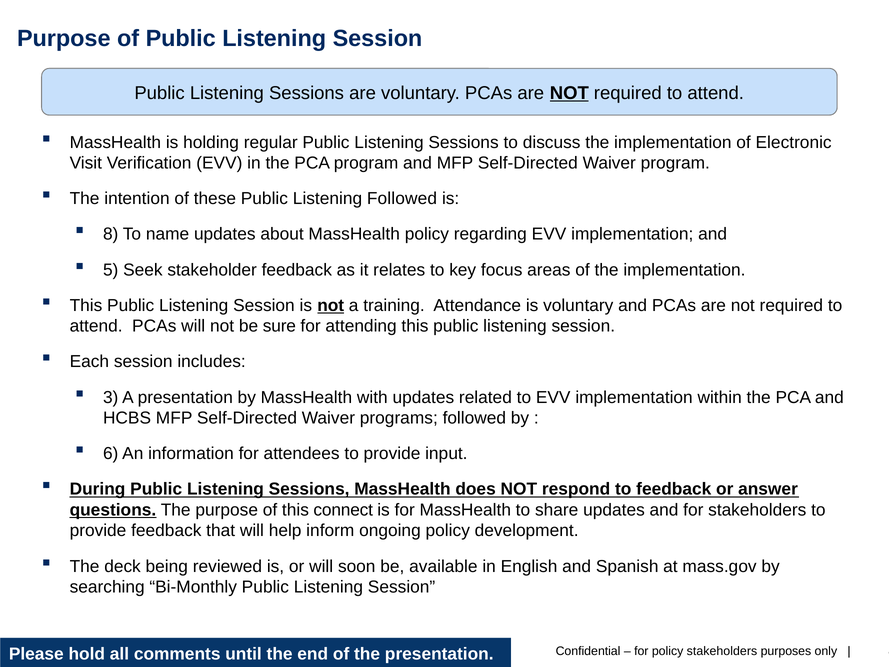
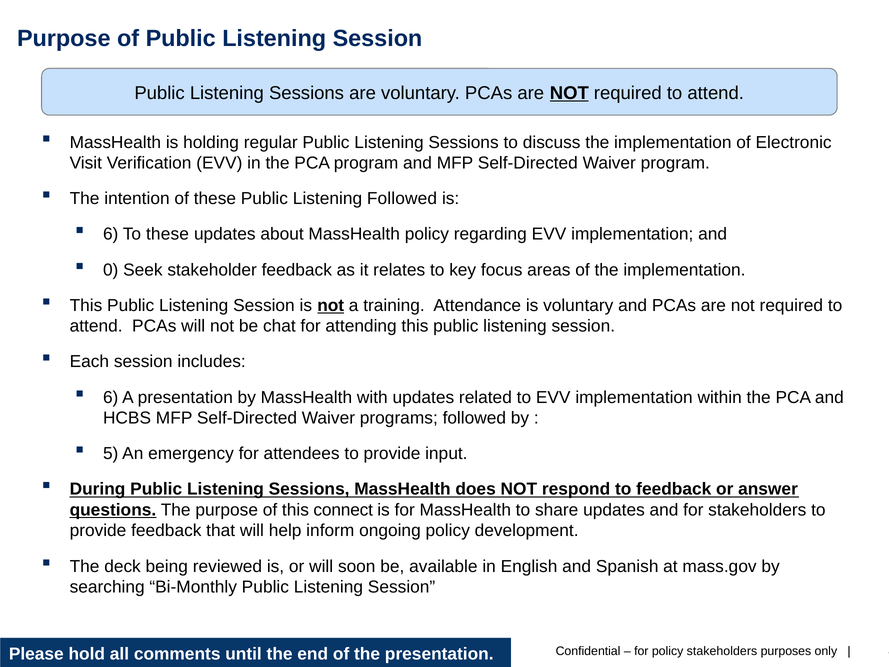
8 at (111, 234): 8 -> 6
To name: name -> these
5: 5 -> 0
sure: sure -> chat
3 at (111, 397): 3 -> 6
6: 6 -> 5
information: information -> emergency
